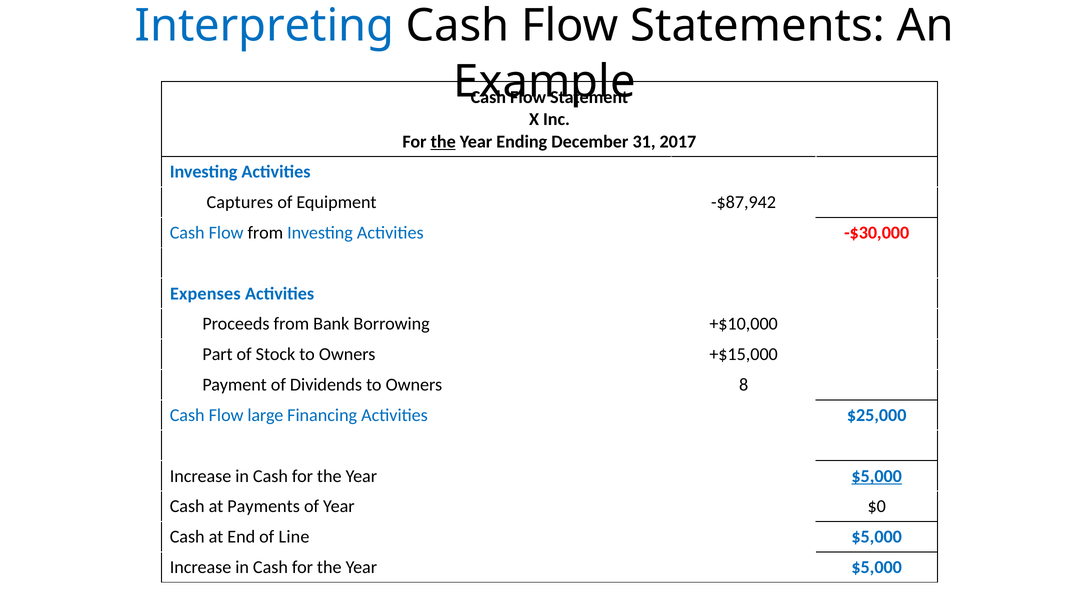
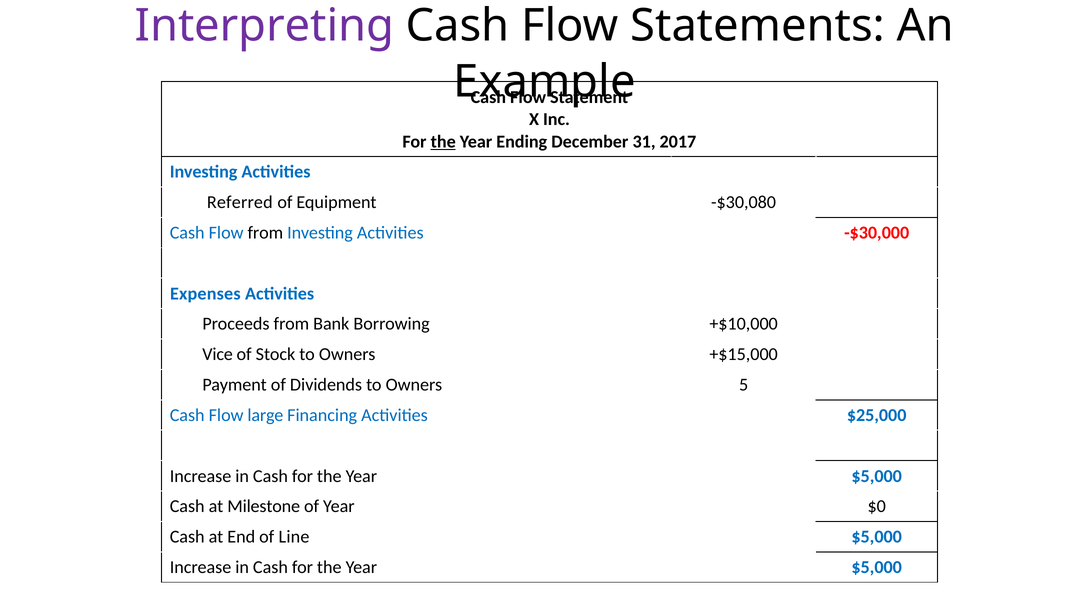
Interpreting colour: blue -> purple
Captures: Captures -> Referred
-$87,942: -$87,942 -> -$30,080
Part: Part -> Vice
8: 8 -> 5
$5,000 at (877, 476) underline: present -> none
Payments: Payments -> Milestone
